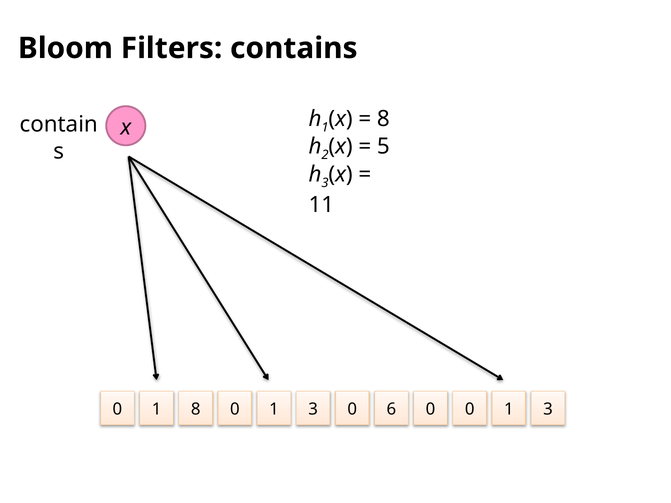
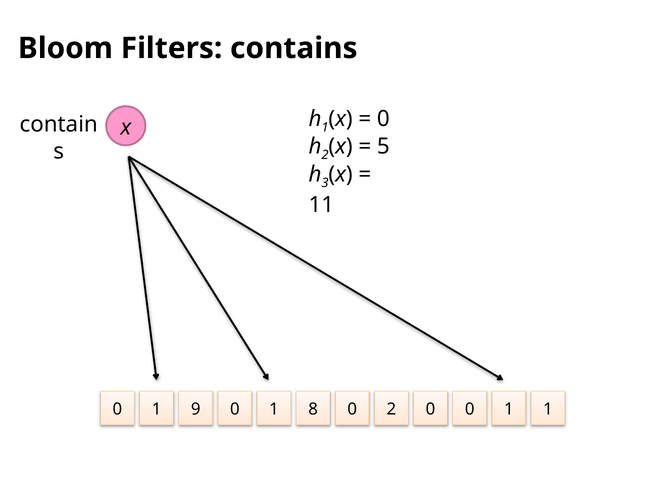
8 at (383, 119): 8 -> 0
1 8: 8 -> 9
3 at (313, 409): 3 -> 8
0 6: 6 -> 2
0 0 1 3: 3 -> 1
